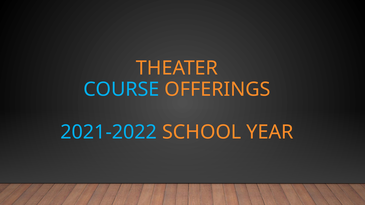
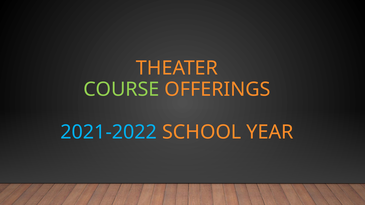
COURSE colour: light blue -> light green
